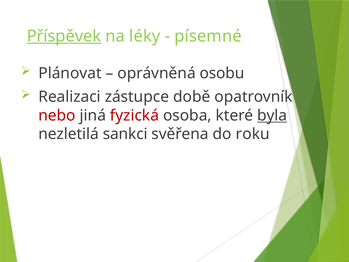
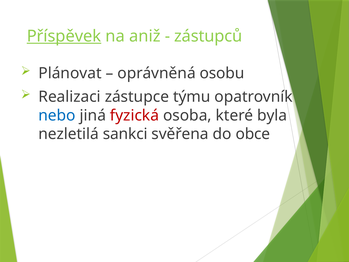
léky: léky -> aniž
písemné: písemné -> zástupců
době: době -> týmu
nebo colour: red -> blue
byla underline: present -> none
roku: roku -> obce
